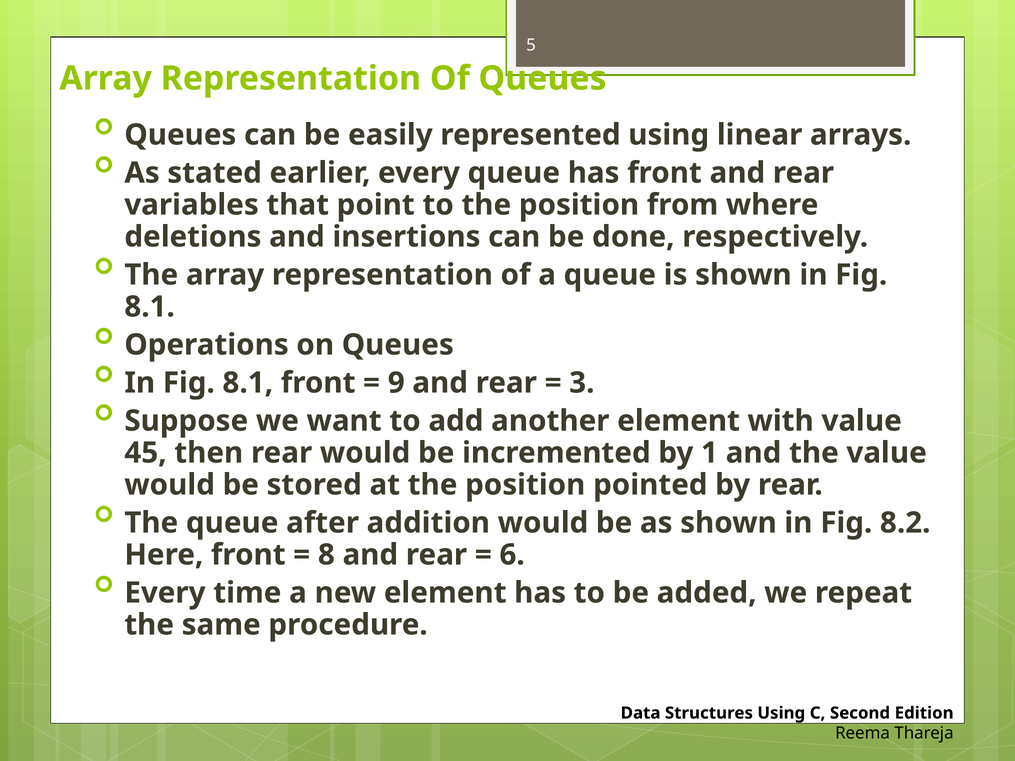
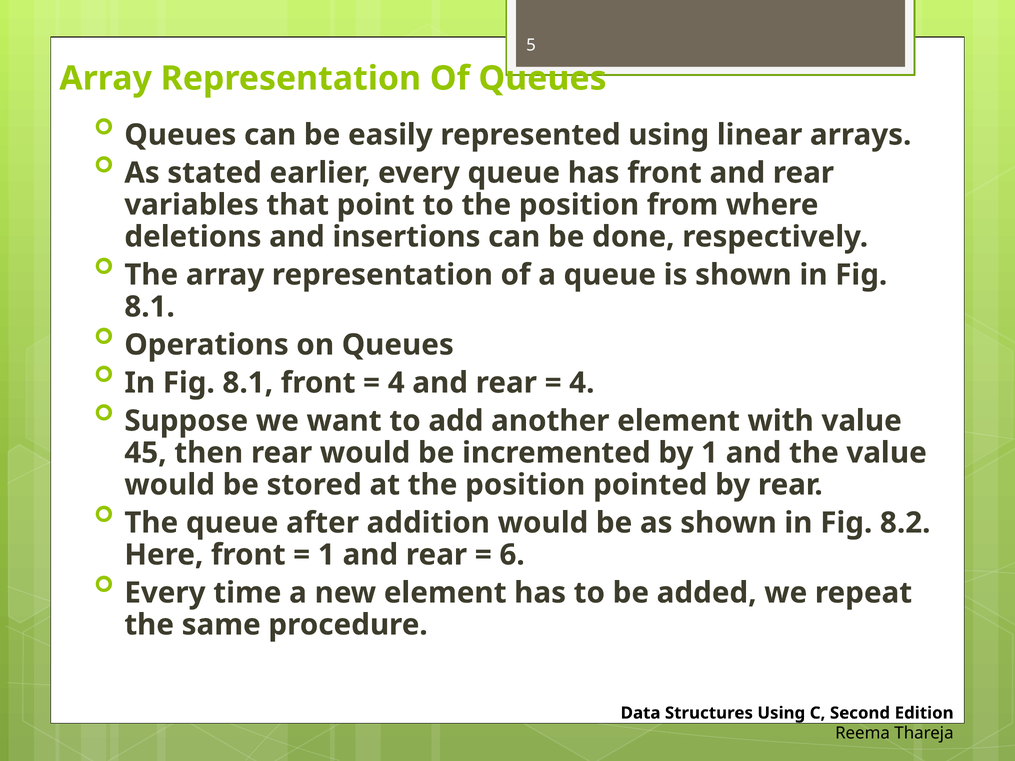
9 at (396, 383): 9 -> 4
3 at (582, 383): 3 -> 4
8 at (326, 555): 8 -> 1
